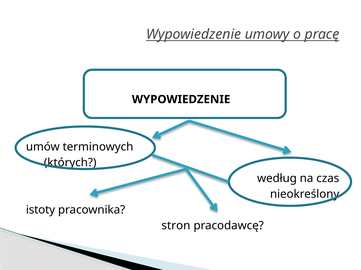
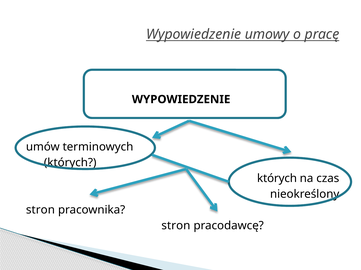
według at (277, 179): według -> których
istoty at (41, 210): istoty -> stron
